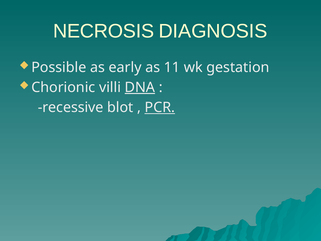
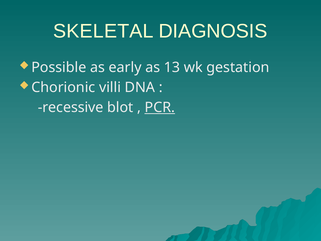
NECROSIS: NECROSIS -> SKELETAL
11: 11 -> 13
DNA underline: present -> none
